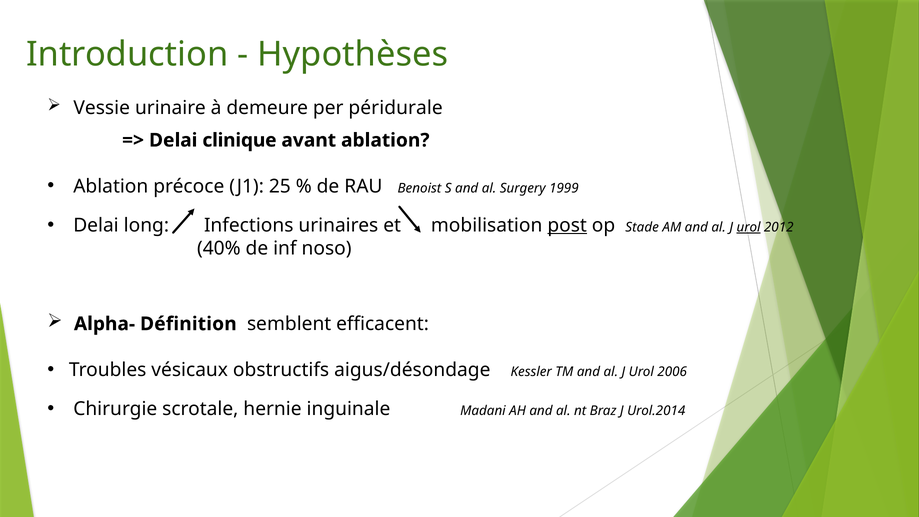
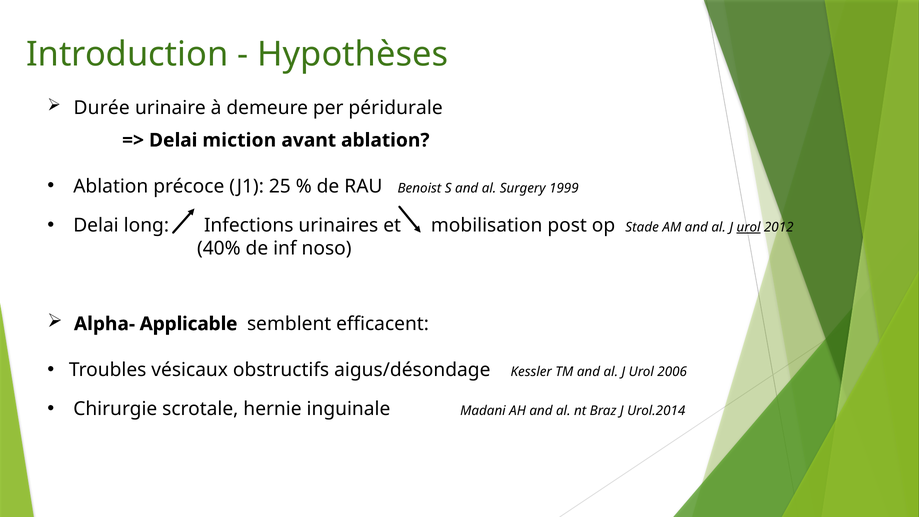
Vessie: Vessie -> Durée
clinique: clinique -> miction
post underline: present -> none
Définition: Définition -> Applicable
